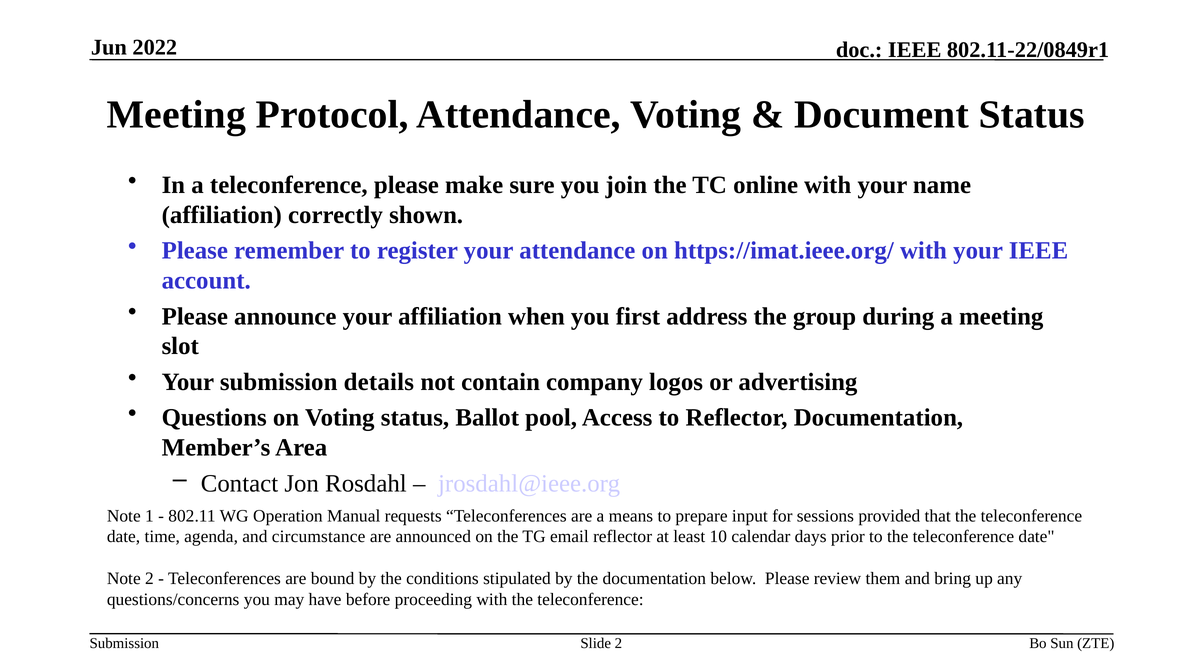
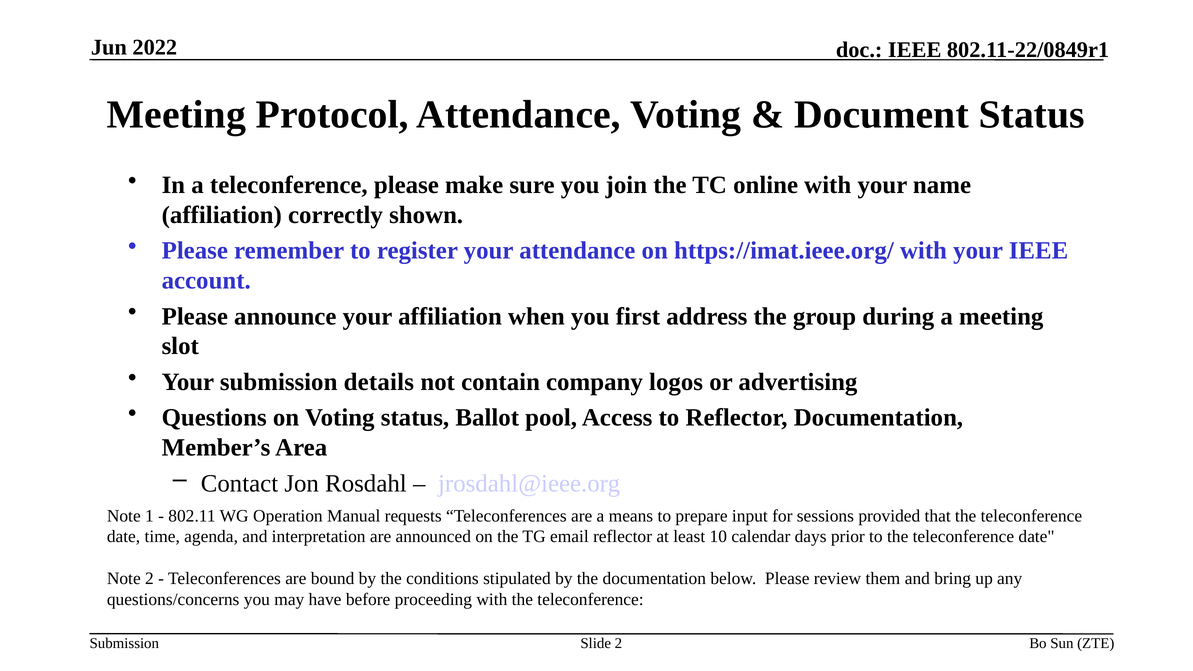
circumstance: circumstance -> interpretation
